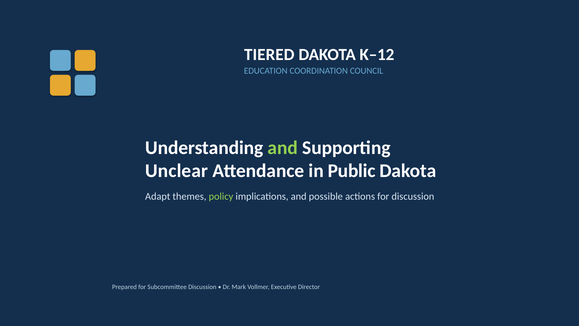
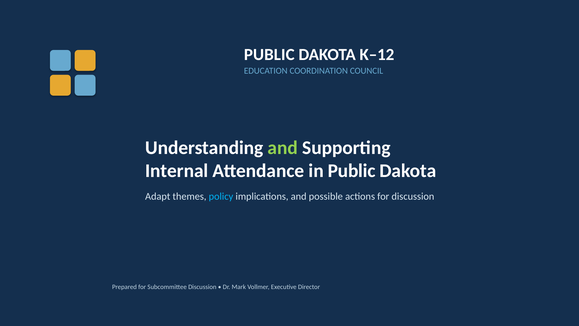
TIERED at (269, 55): TIERED -> PUBLIC
Unclear: Unclear -> Internal
policy colour: light green -> light blue
